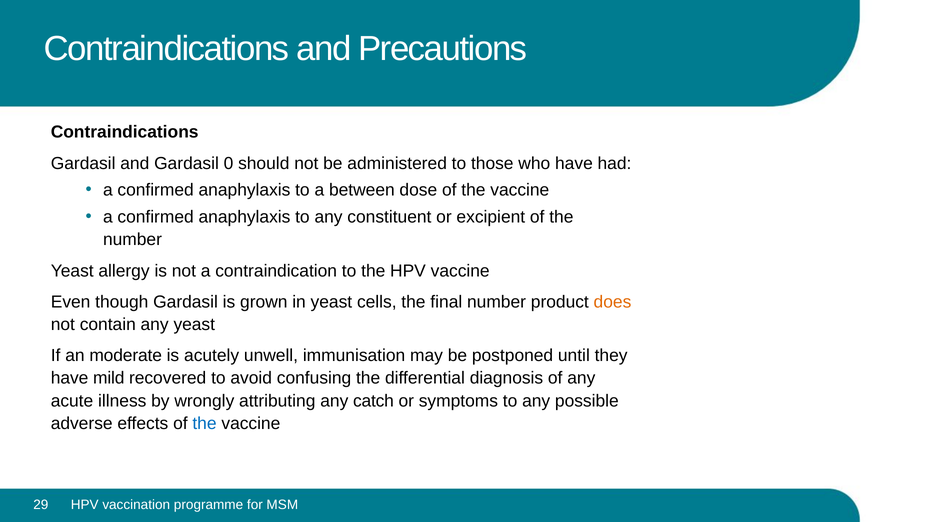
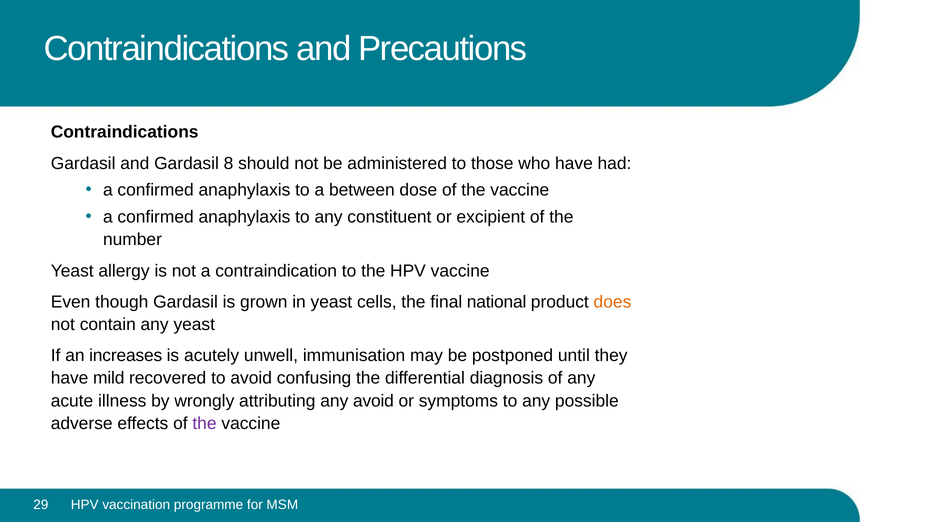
0: 0 -> 8
final number: number -> national
moderate: moderate -> increases
any catch: catch -> avoid
the at (205, 423) colour: blue -> purple
